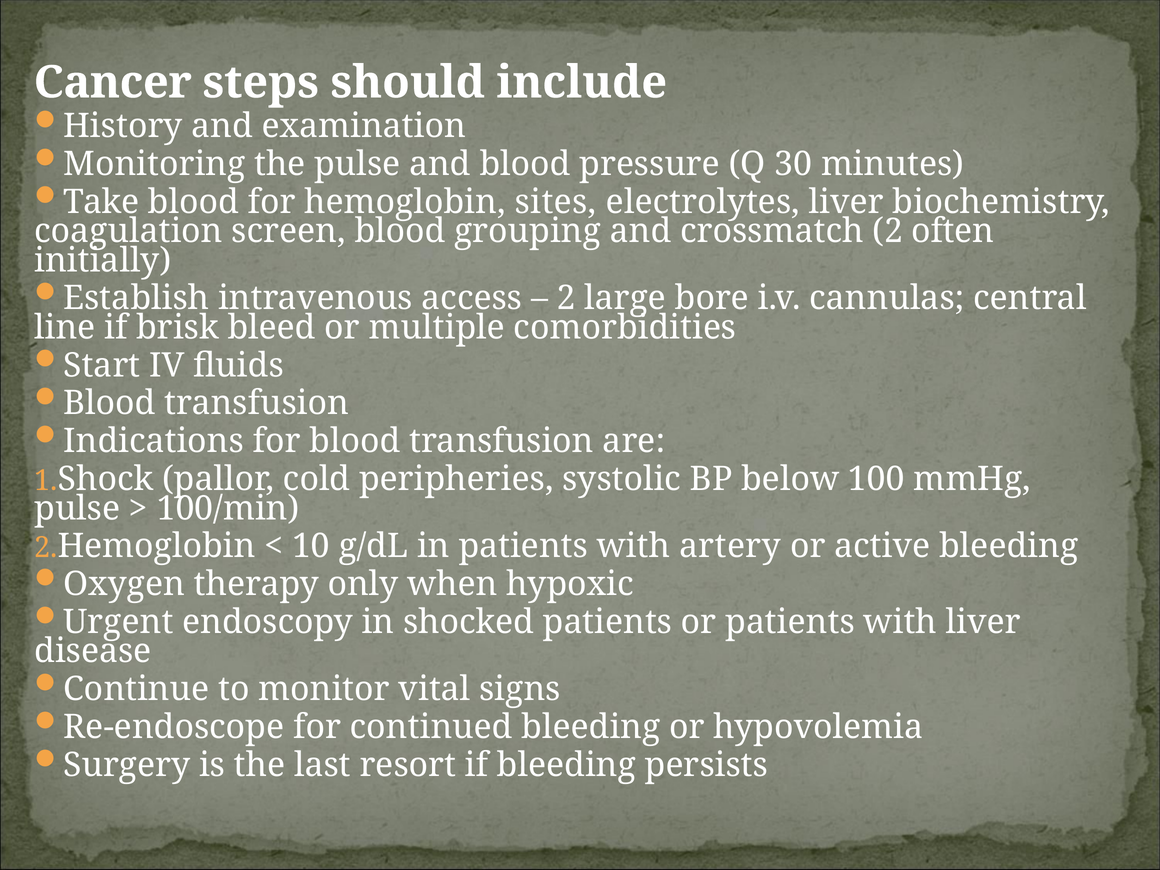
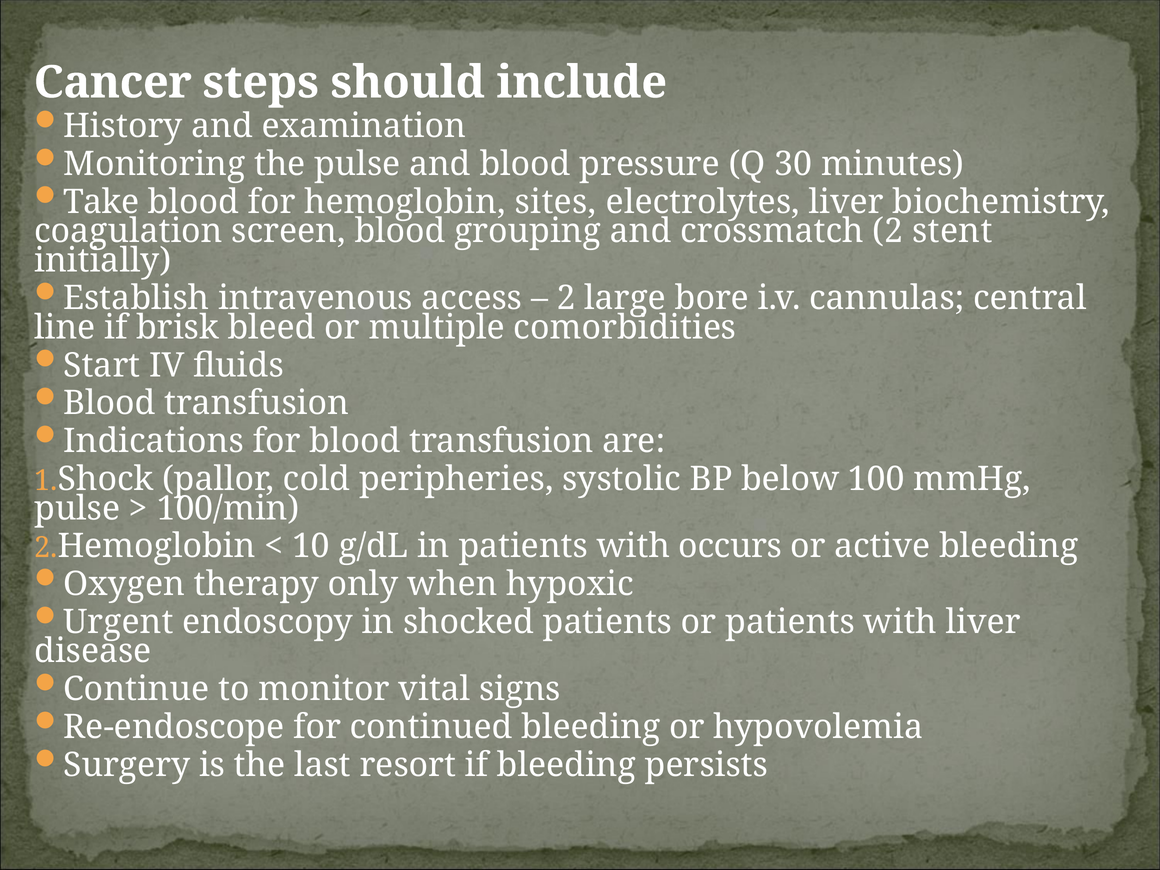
often: often -> stent
artery: artery -> occurs
